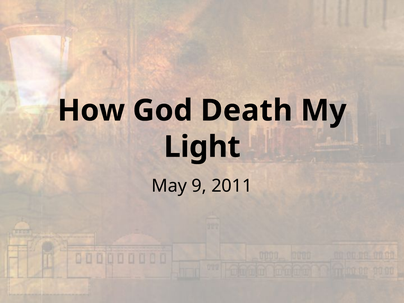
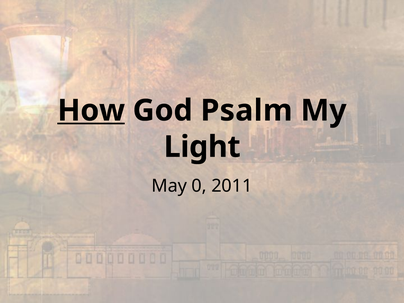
How underline: none -> present
Death: Death -> Psalm
9: 9 -> 0
